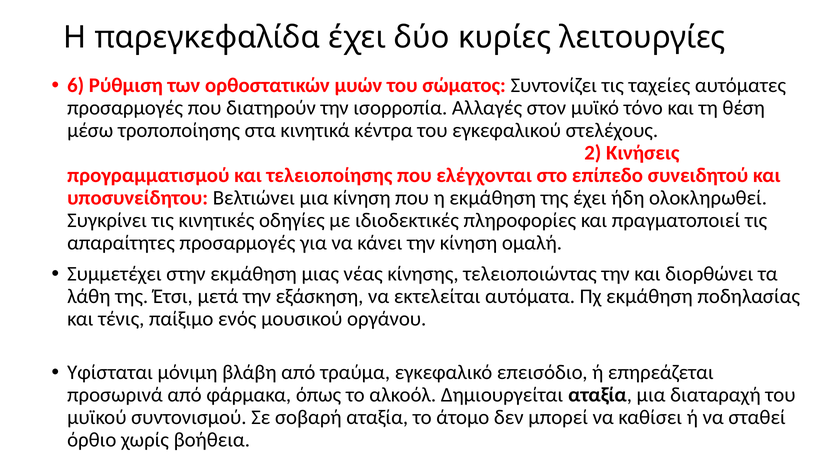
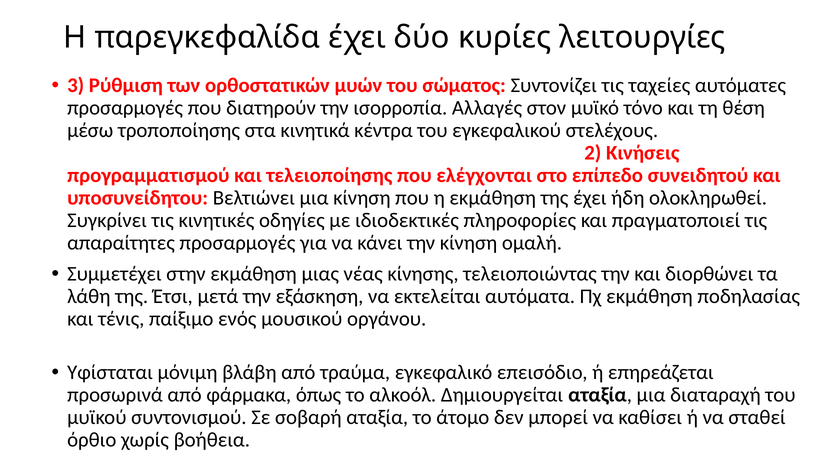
6: 6 -> 3
